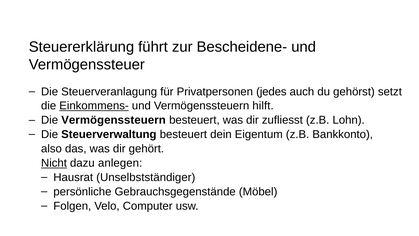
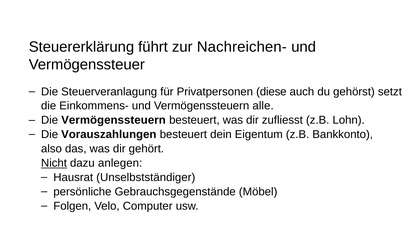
Bescheidene-: Bescheidene- -> Nachreichen-
jedes: jedes -> diese
Einkommens- underline: present -> none
hilft: hilft -> alle
Steuerverwaltung: Steuerverwaltung -> Vorauszahlungen
